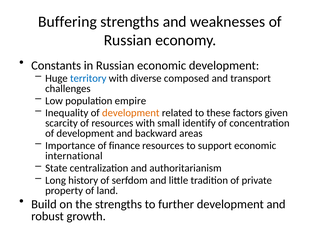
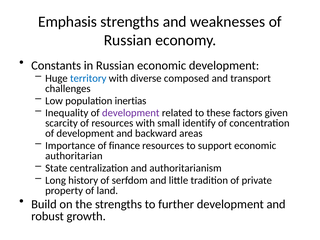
Buffering: Buffering -> Emphasis
empire: empire -> inertias
development at (131, 113) colour: orange -> purple
international: international -> authoritarian
